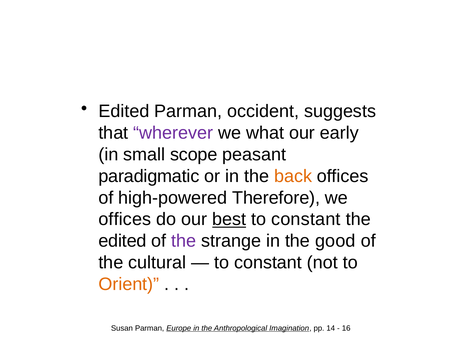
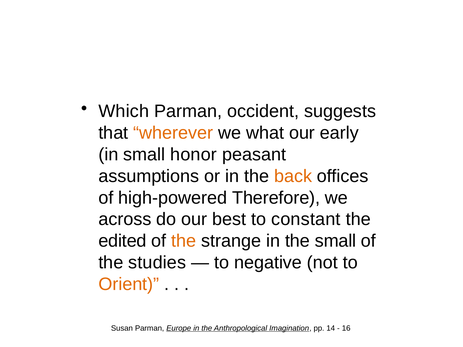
Edited at (124, 111): Edited -> Which
wherever colour: purple -> orange
scope: scope -> honor
paradigmatic: paradigmatic -> assumptions
offices at (125, 220): offices -> across
best underline: present -> none
the at (184, 241) colour: purple -> orange
the good: good -> small
cultural: cultural -> studies
constant at (268, 263): constant -> negative
